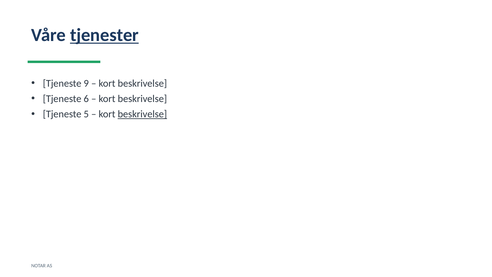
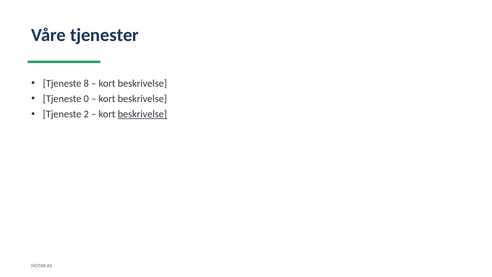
tjenester underline: present -> none
9: 9 -> 8
6: 6 -> 0
5: 5 -> 2
